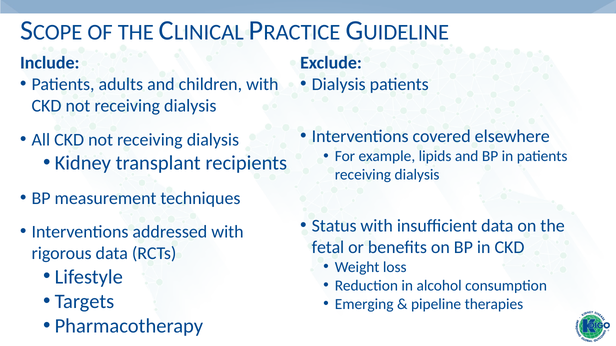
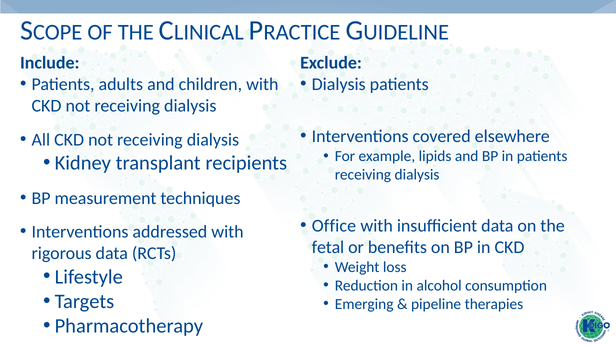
Status: Status -> Office
